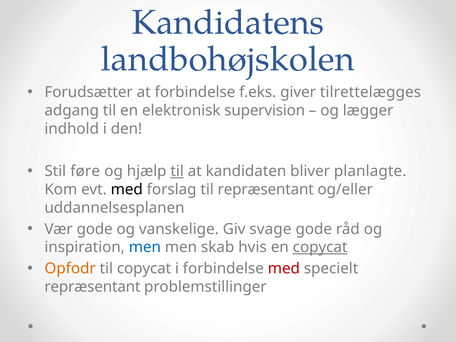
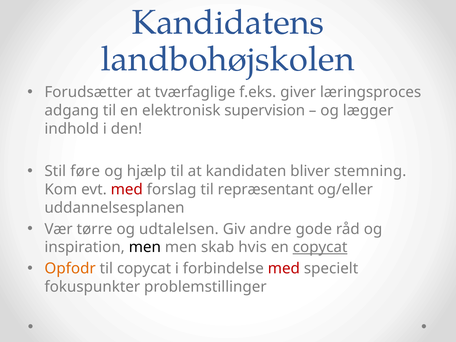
at forbindelse: forbindelse -> tværfaglige
tilrettelægges: tilrettelægges -> læringsproces
til at (177, 171) underline: present -> none
planlagte: planlagte -> stemning
med at (127, 190) colour: black -> red
Vær gode: gode -> tørre
vanskelige: vanskelige -> udtalelsen
svage: svage -> andre
men at (145, 247) colour: blue -> black
repræsentant at (92, 287): repræsentant -> fokuspunkter
